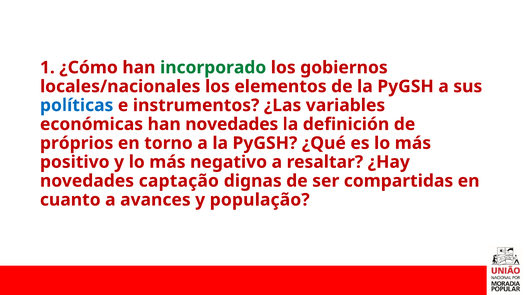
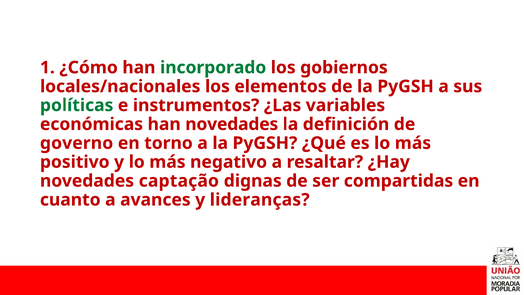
políticas colour: blue -> green
próprios: próprios -> governo
população: população -> lideranças
